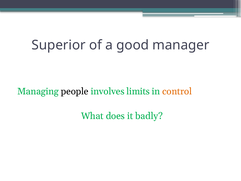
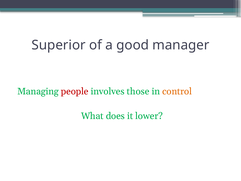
people colour: black -> red
limits: limits -> those
badly: badly -> lower
